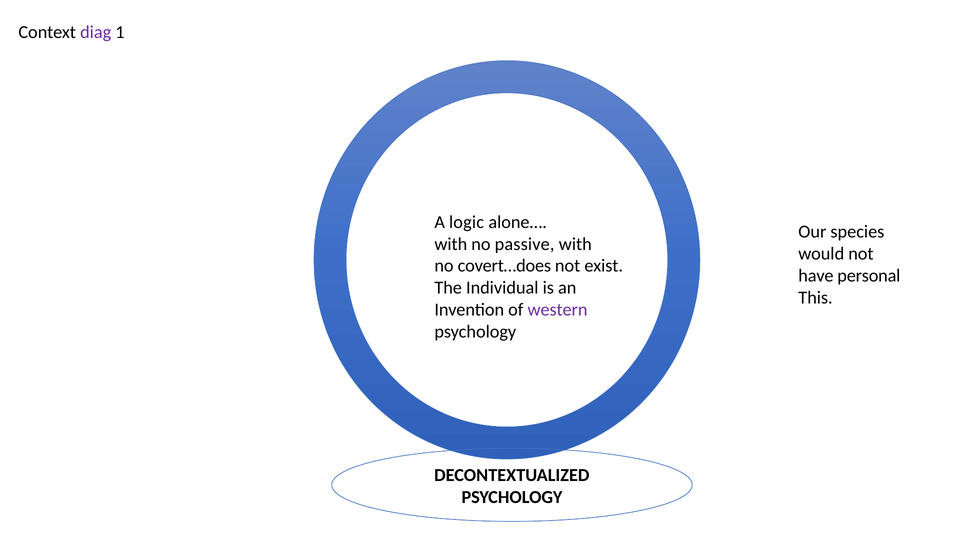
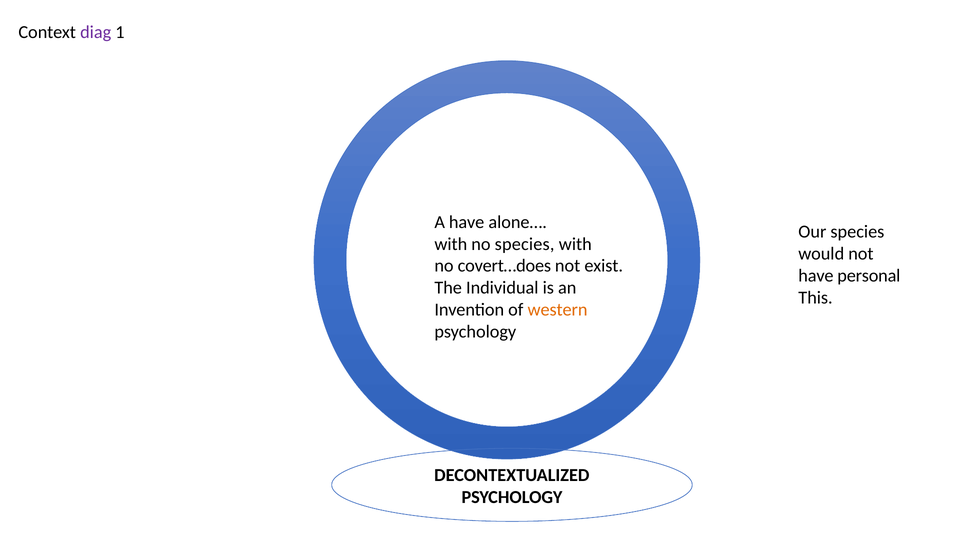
A logic: logic -> have
no passive: passive -> species
western colour: purple -> orange
